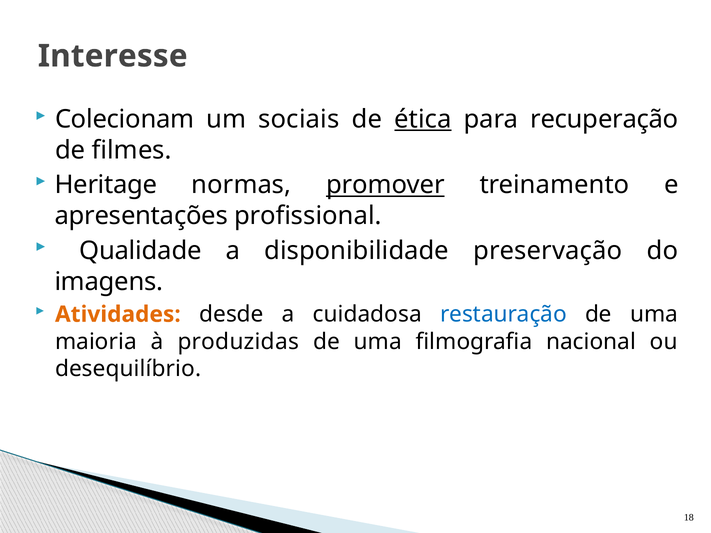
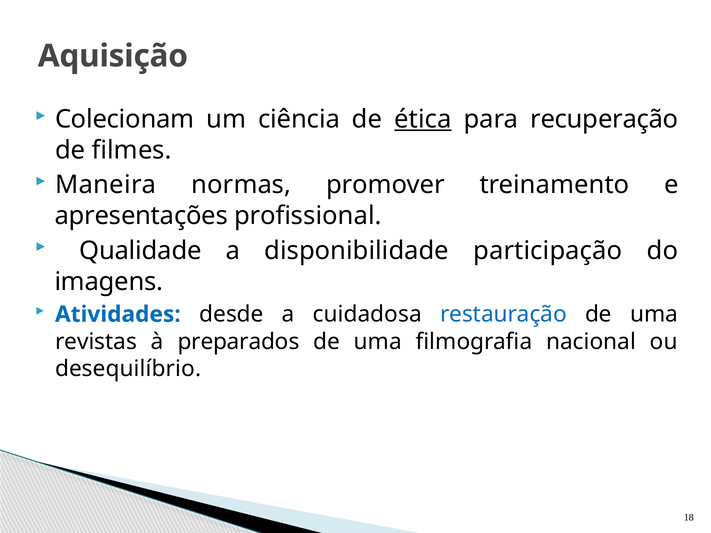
Interesse: Interesse -> Aquisição
sociais: sociais -> ciência
Heritage: Heritage -> Maneira
promover underline: present -> none
preservação: preservação -> participação
Atividades colour: orange -> blue
maioria: maioria -> revistas
produzidas: produzidas -> preparados
